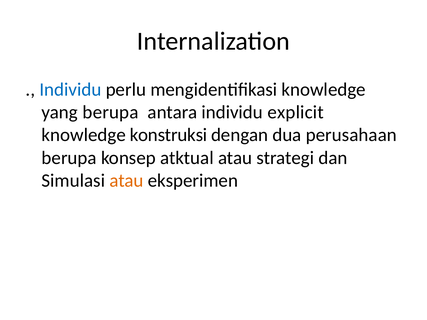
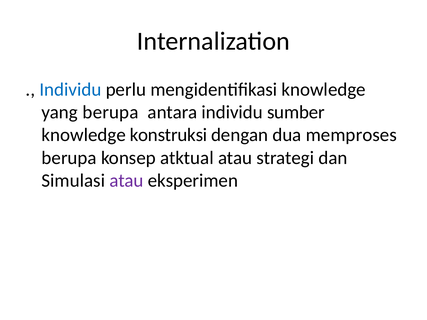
explicit: explicit -> sumber
perusahaan: perusahaan -> memproses
atau at (126, 181) colour: orange -> purple
